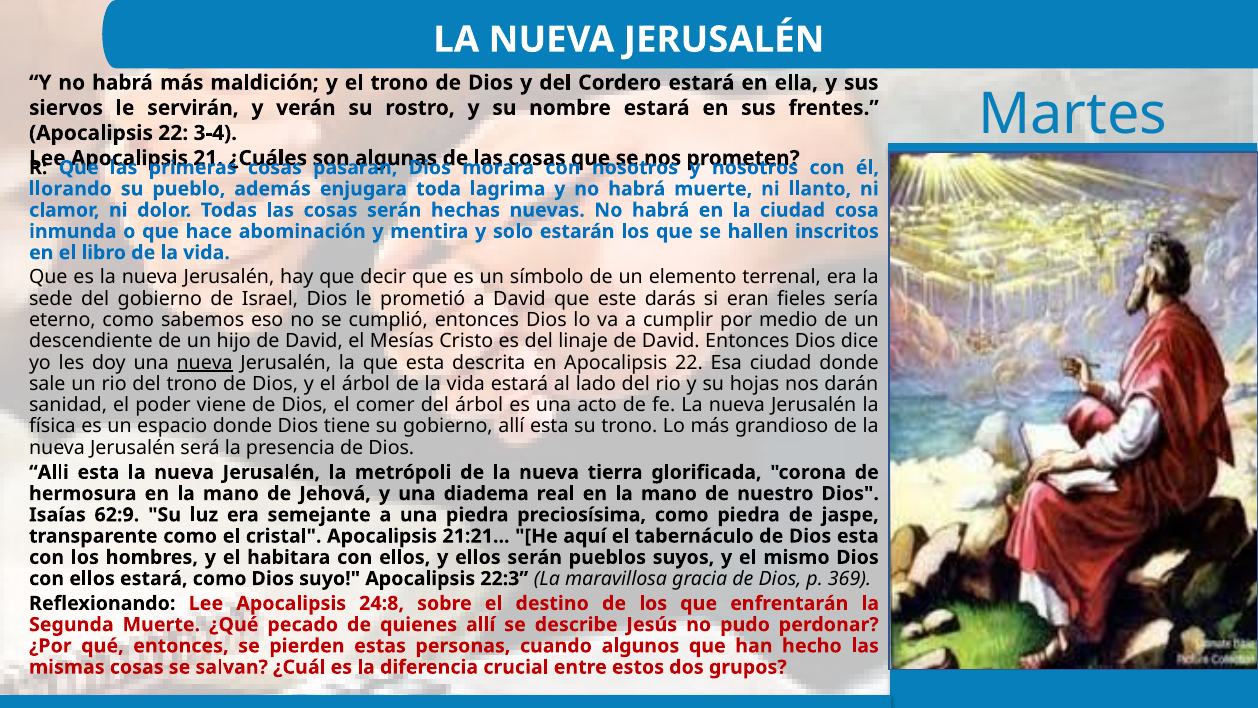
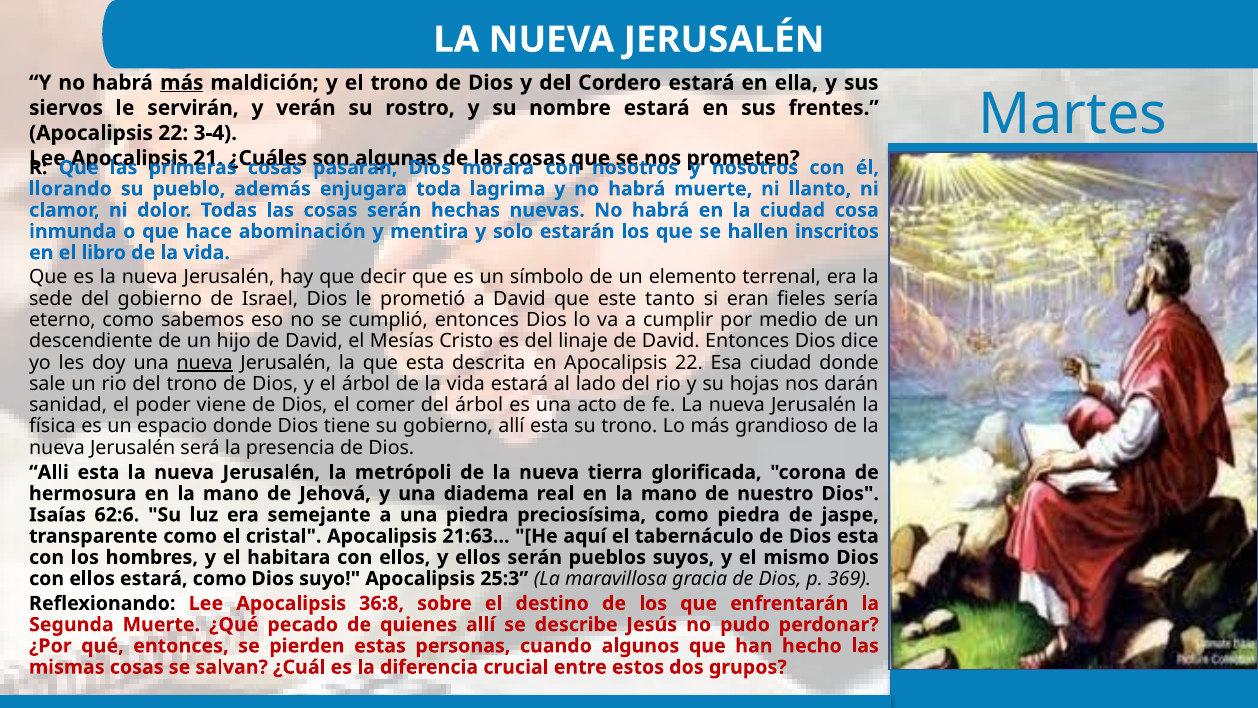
más at (182, 83) underline: none -> present
darás: darás -> tanto
62:9: 62:9 -> 62:6
21:21: 21:21 -> 21:63
22:3: 22:3 -> 25:3
24:8: 24:8 -> 36:8
